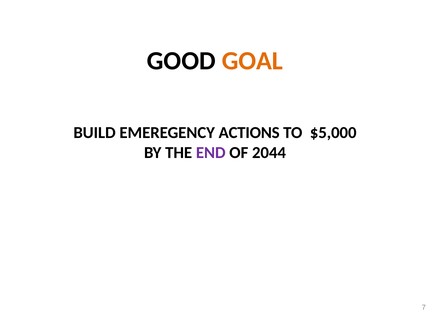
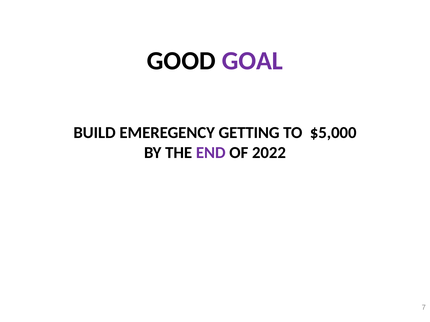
GOAL colour: orange -> purple
ACTIONS: ACTIONS -> GETTING
2044: 2044 -> 2022
